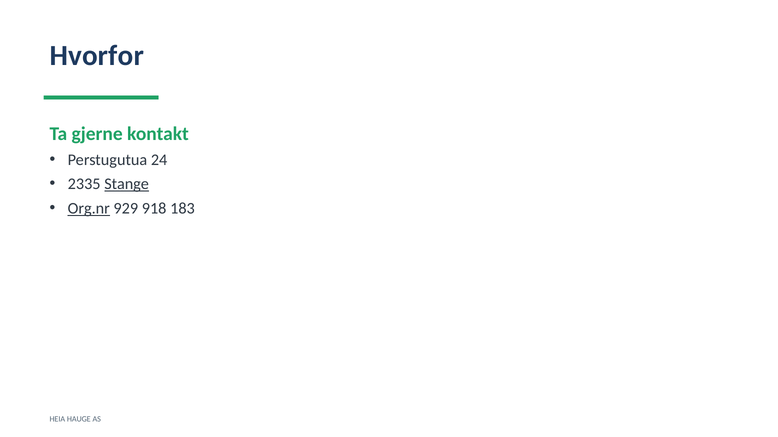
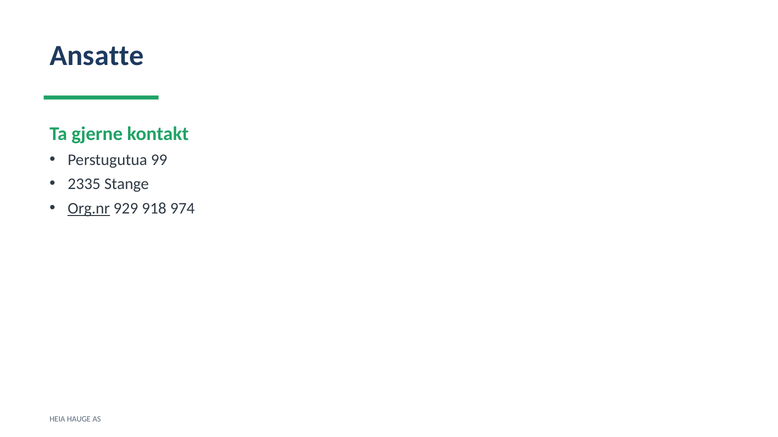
Hvorfor: Hvorfor -> Ansatte
24: 24 -> 99
Stange underline: present -> none
183: 183 -> 974
